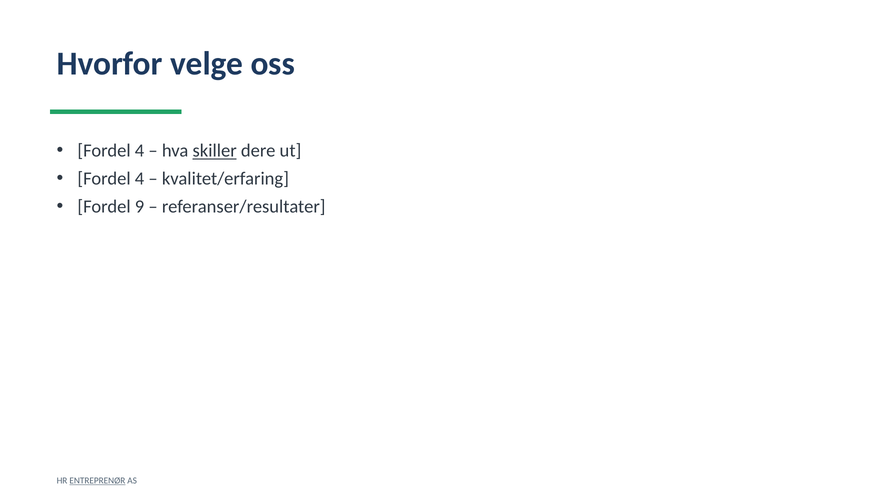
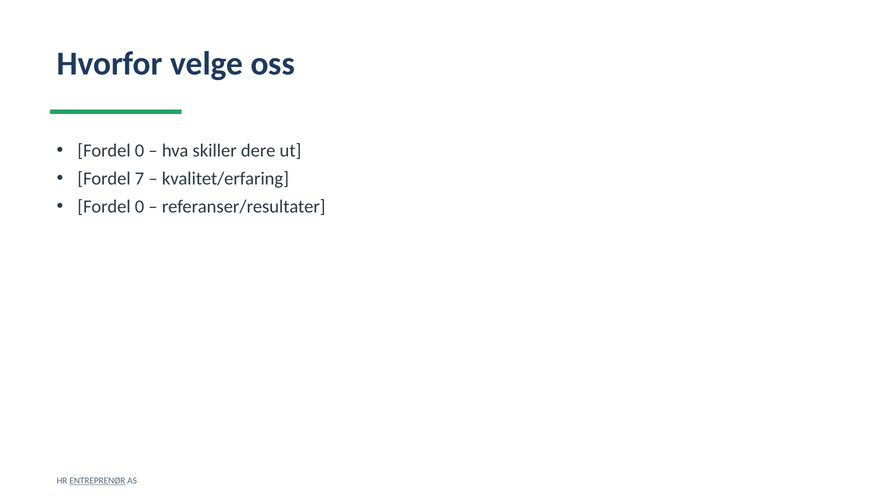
4 at (140, 151): 4 -> 0
skiller underline: present -> none
4 at (140, 179): 4 -> 7
9 at (140, 206): 9 -> 0
